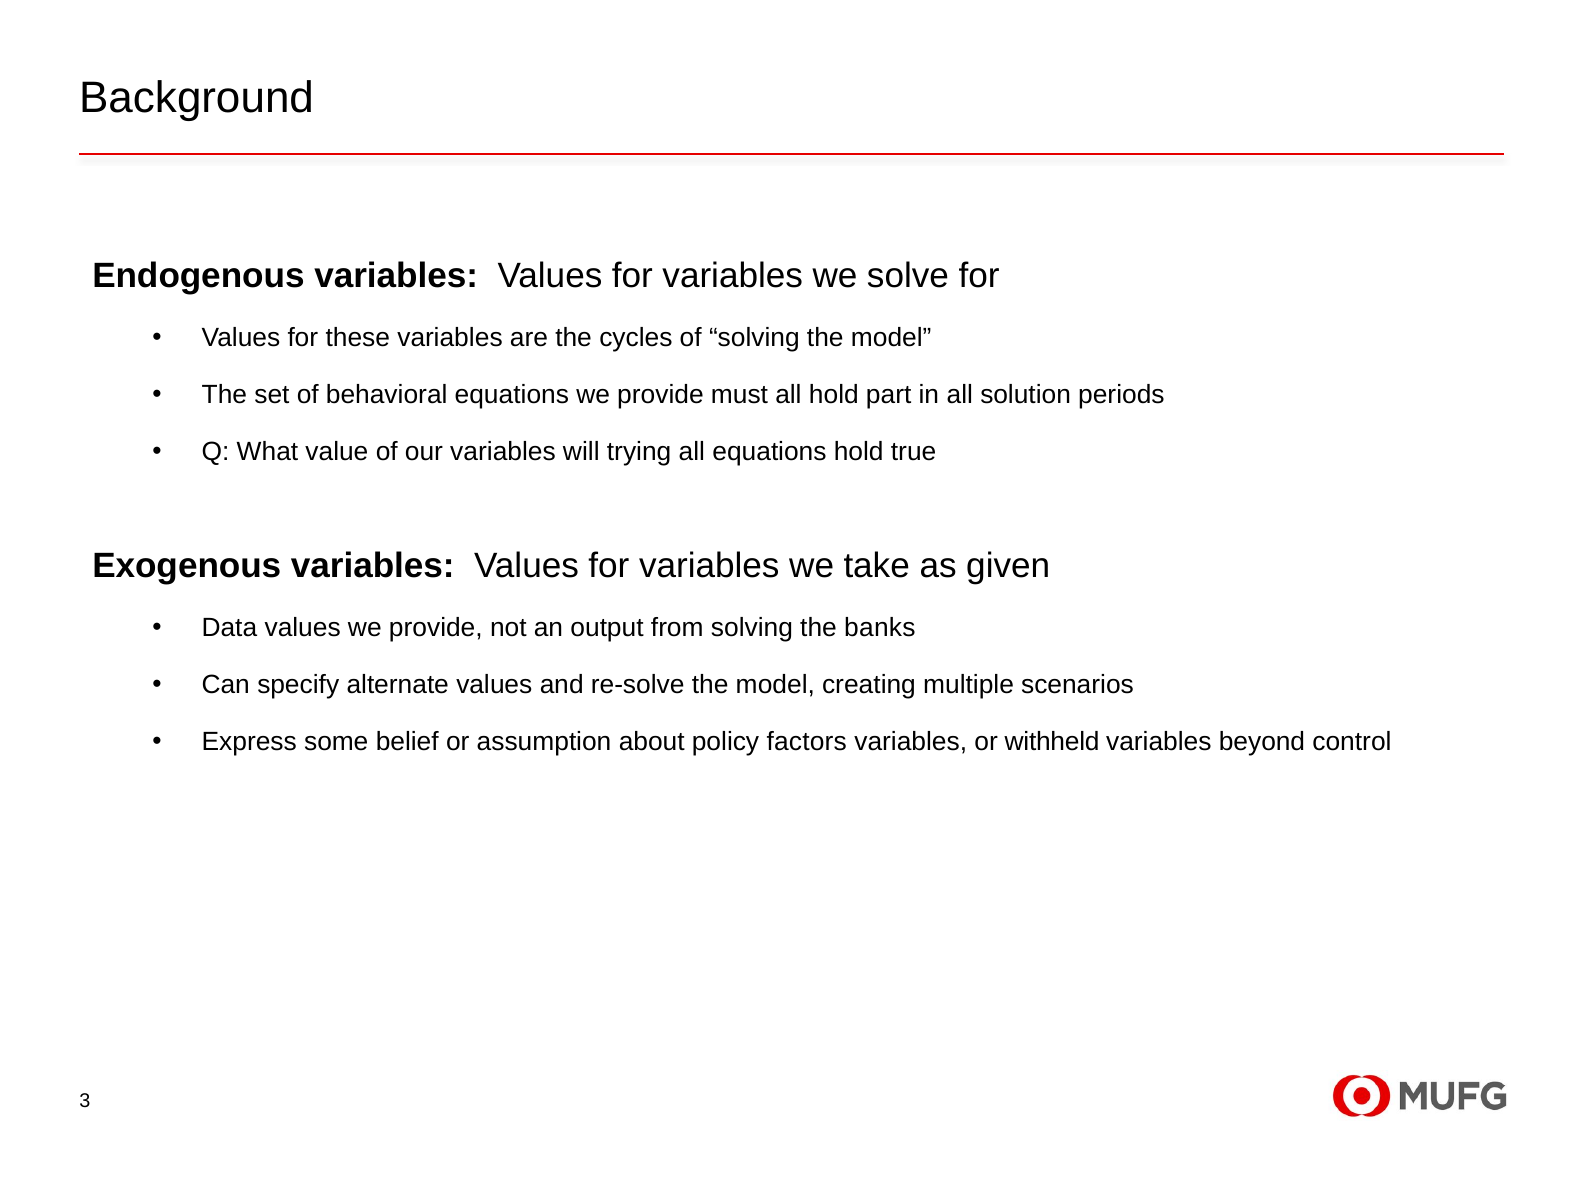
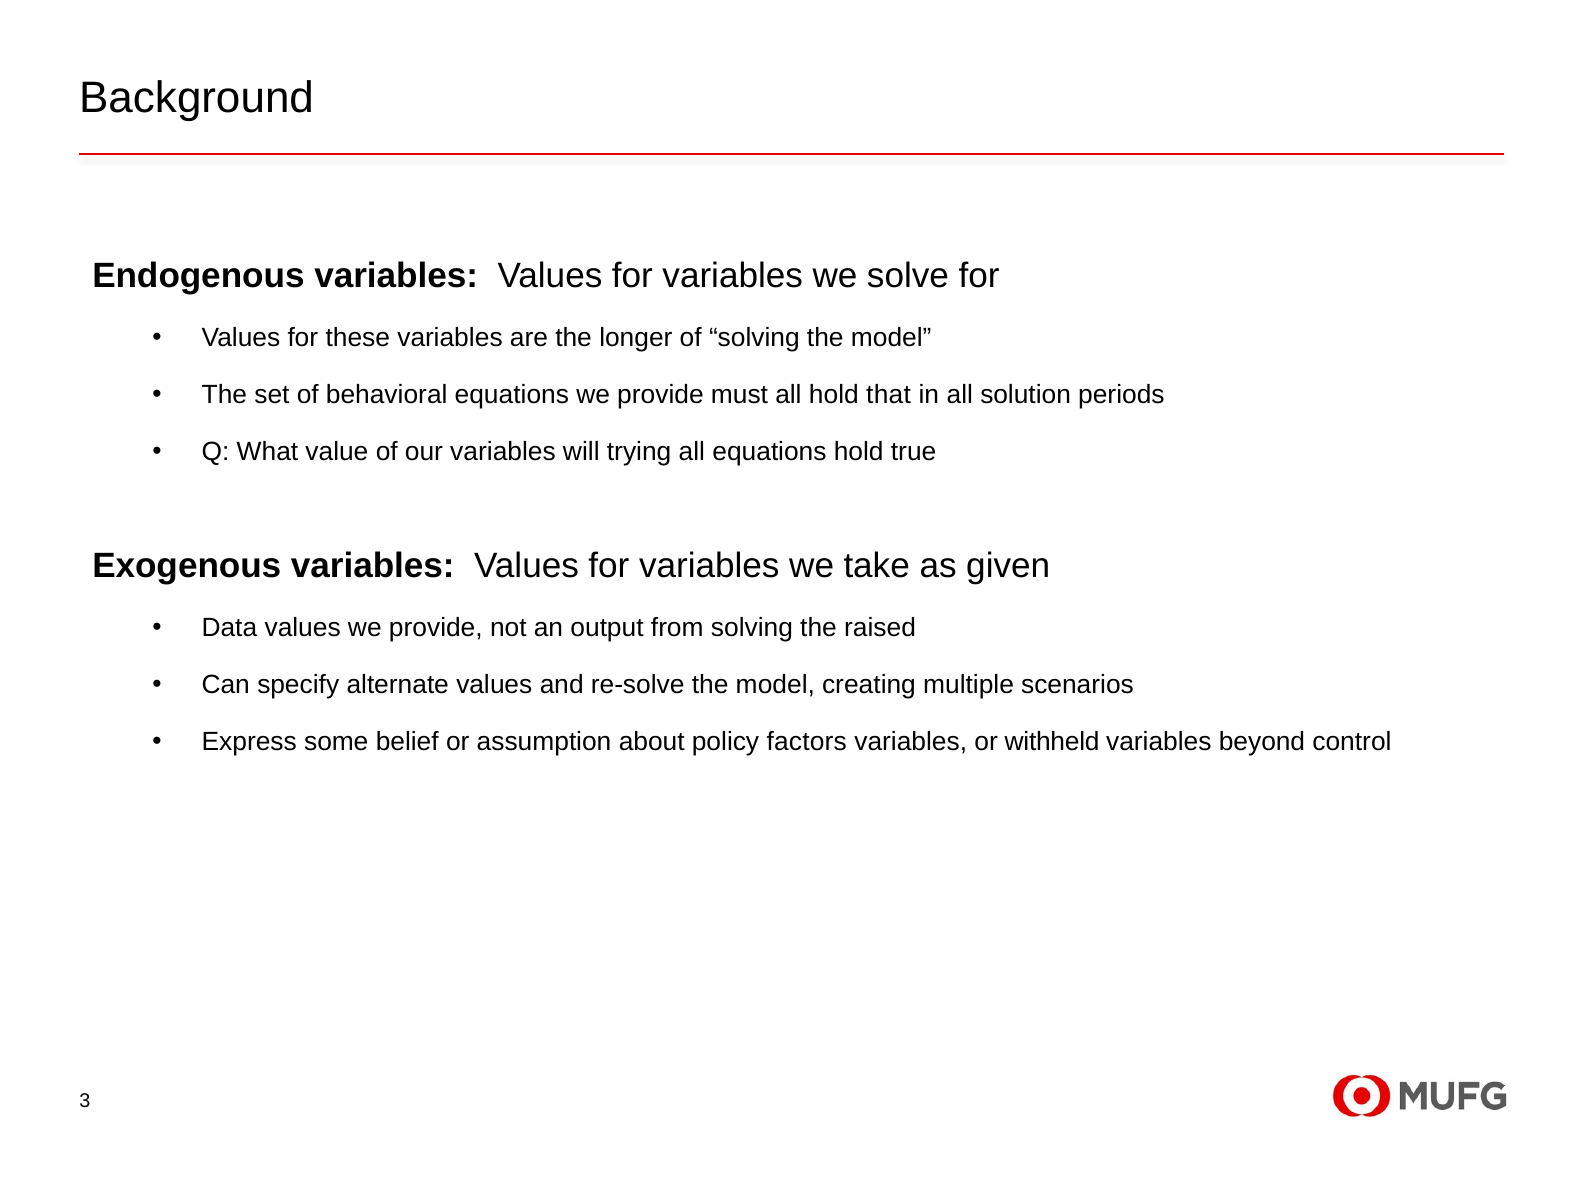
cycles: cycles -> longer
part: part -> that
banks: banks -> raised
